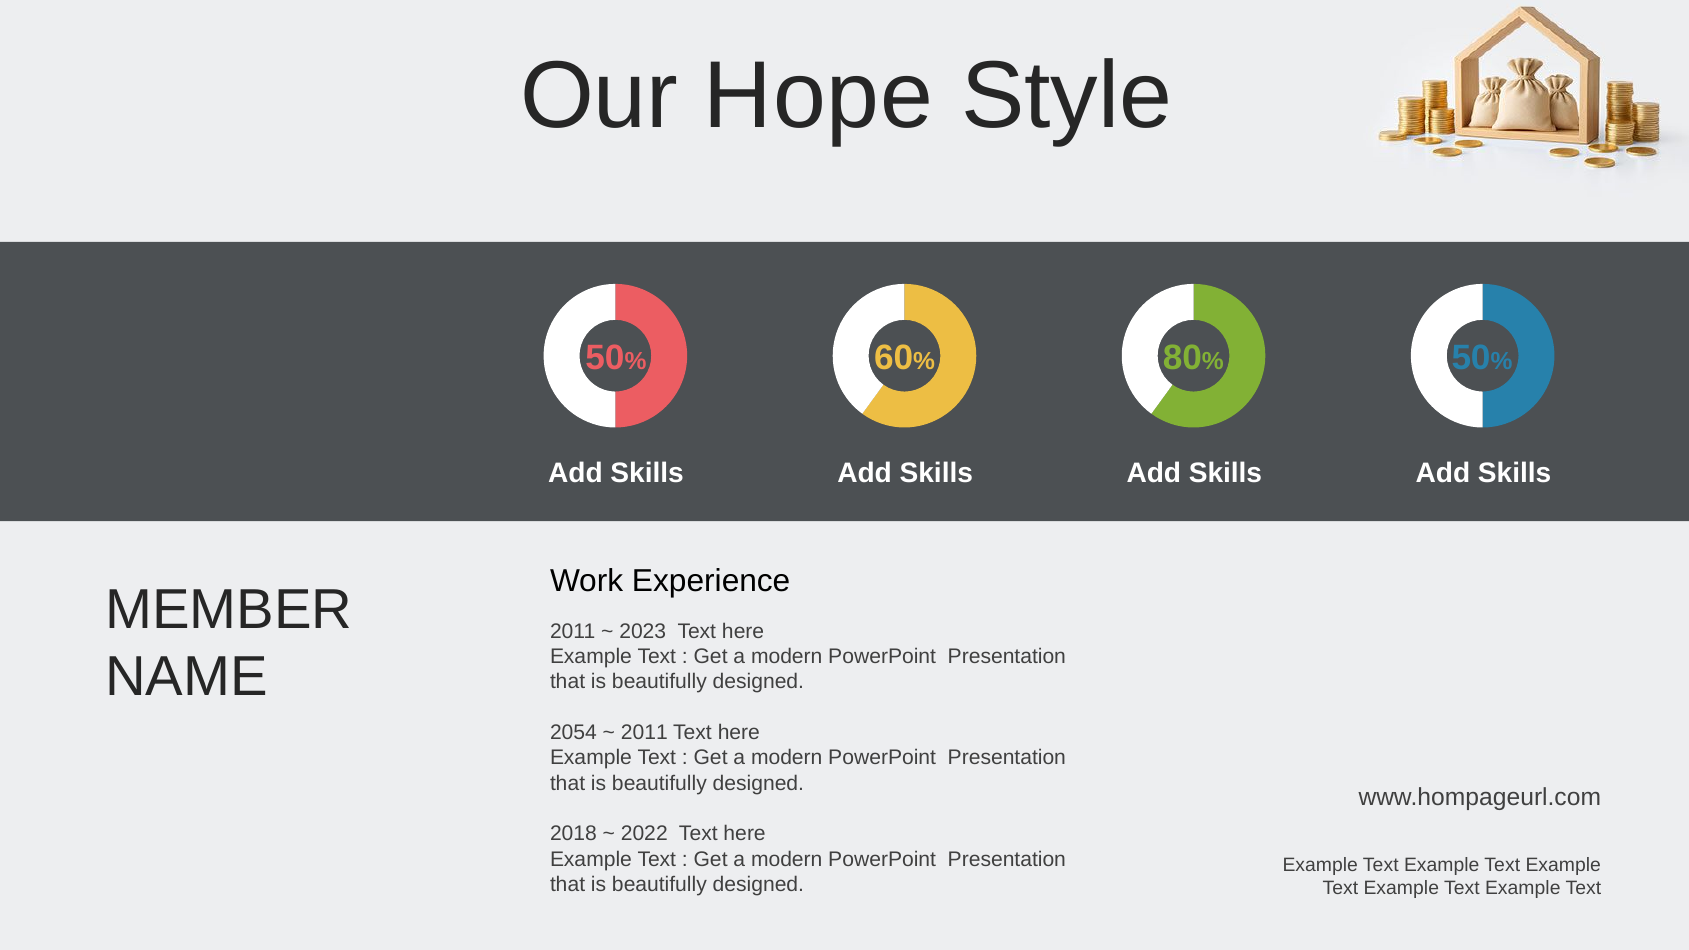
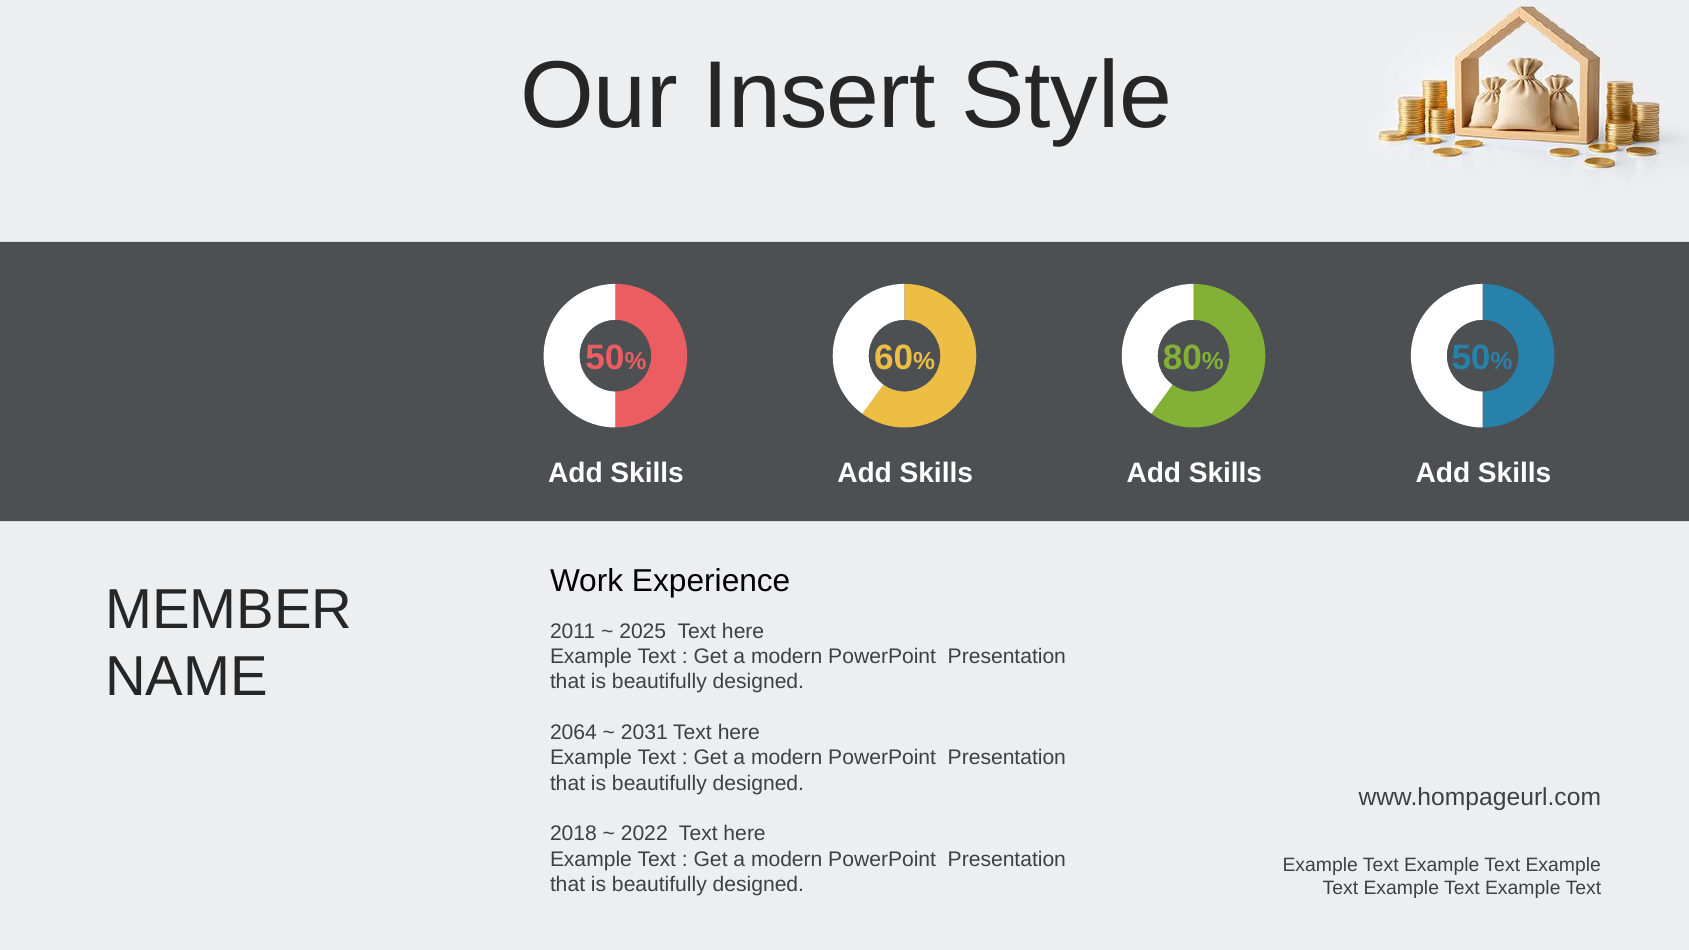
Hope: Hope -> Insert
2023: 2023 -> 2025
2054: 2054 -> 2064
2011 at (644, 733): 2011 -> 2031
